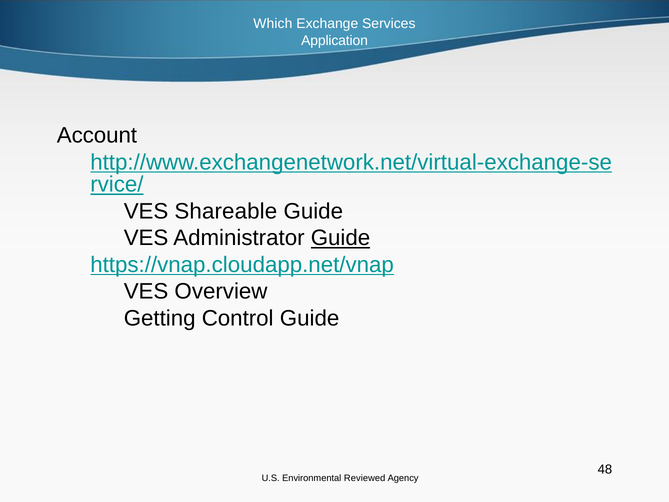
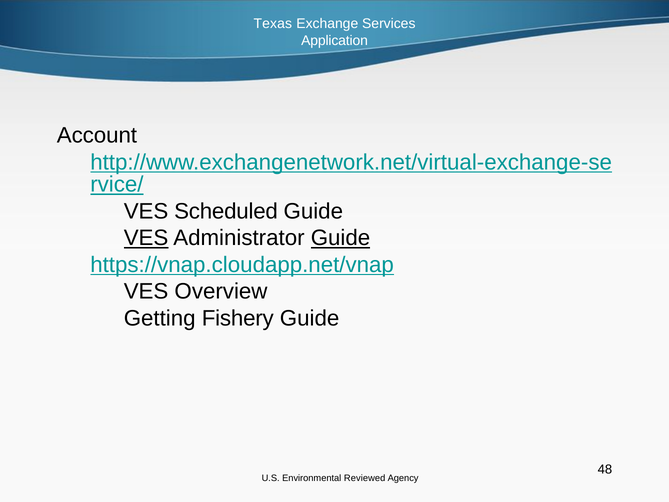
Which: Which -> Texas
Shareable: Shareable -> Scheduled
VES at (146, 238) underline: none -> present
Control: Control -> Fishery
